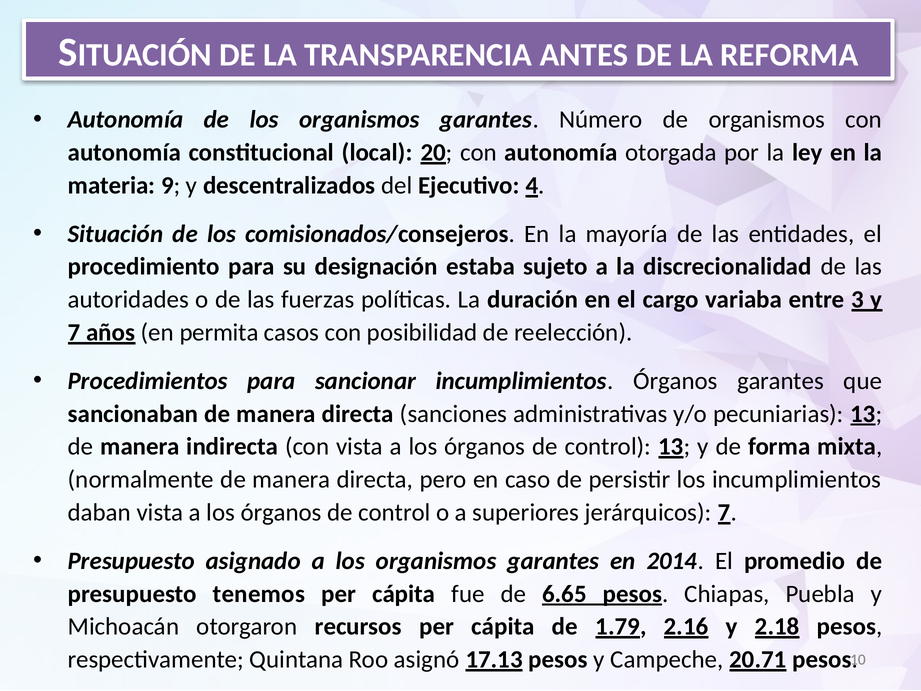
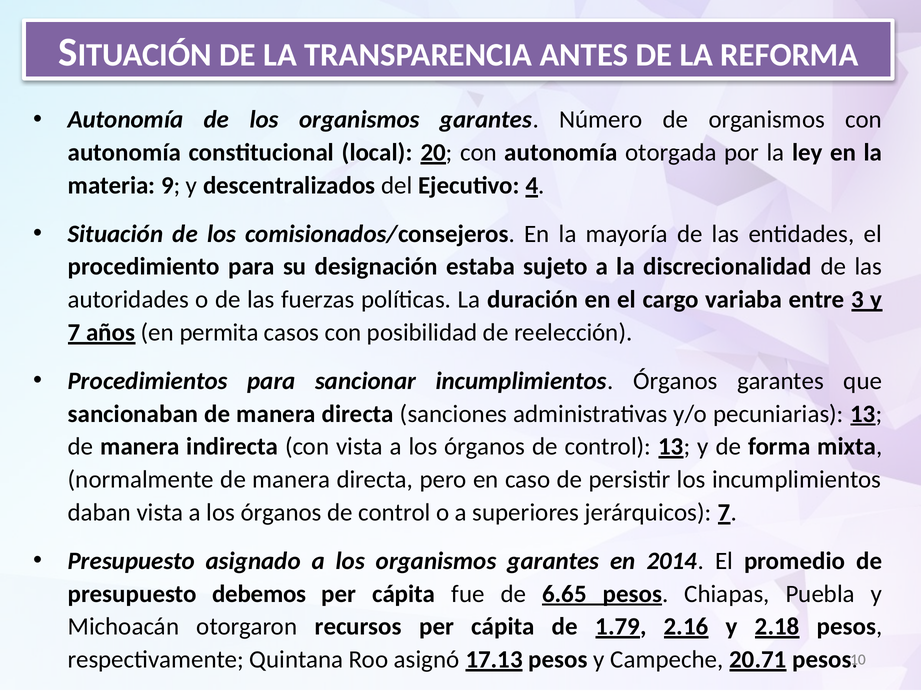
tenemos: tenemos -> debemos
